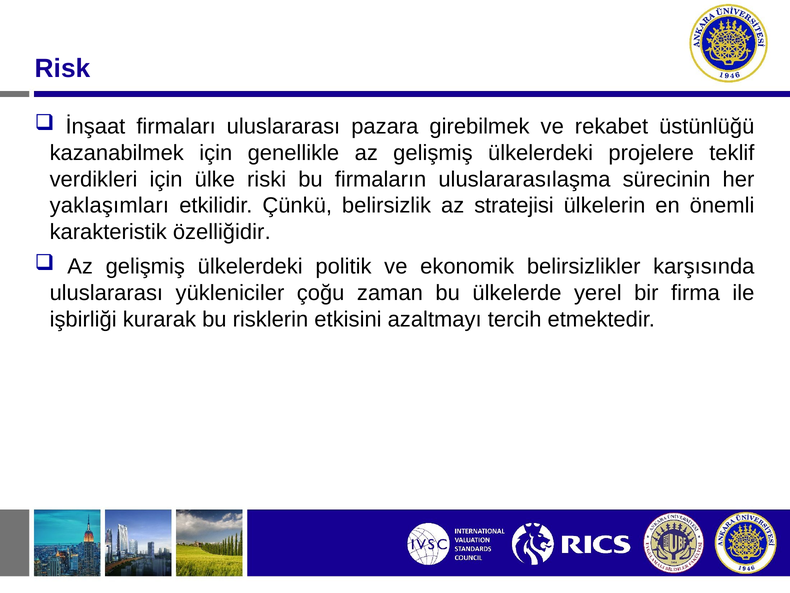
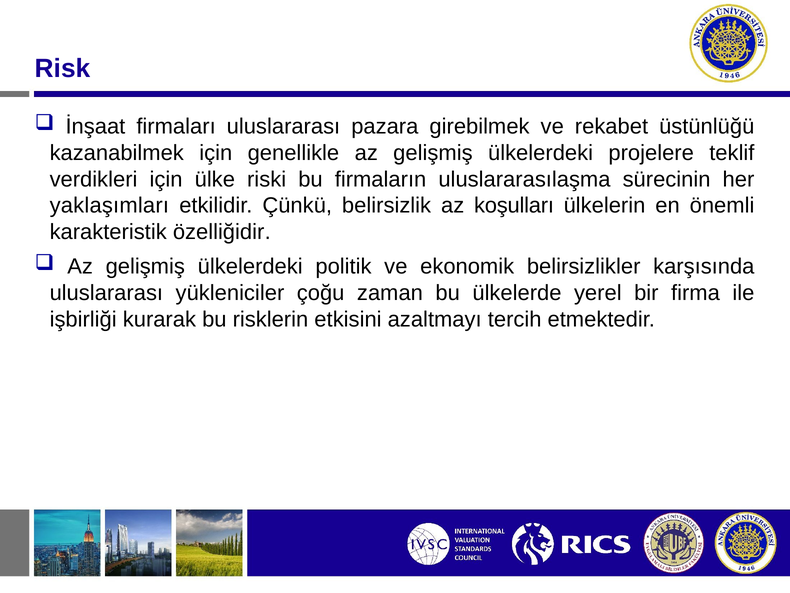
stratejisi: stratejisi -> koşulları
